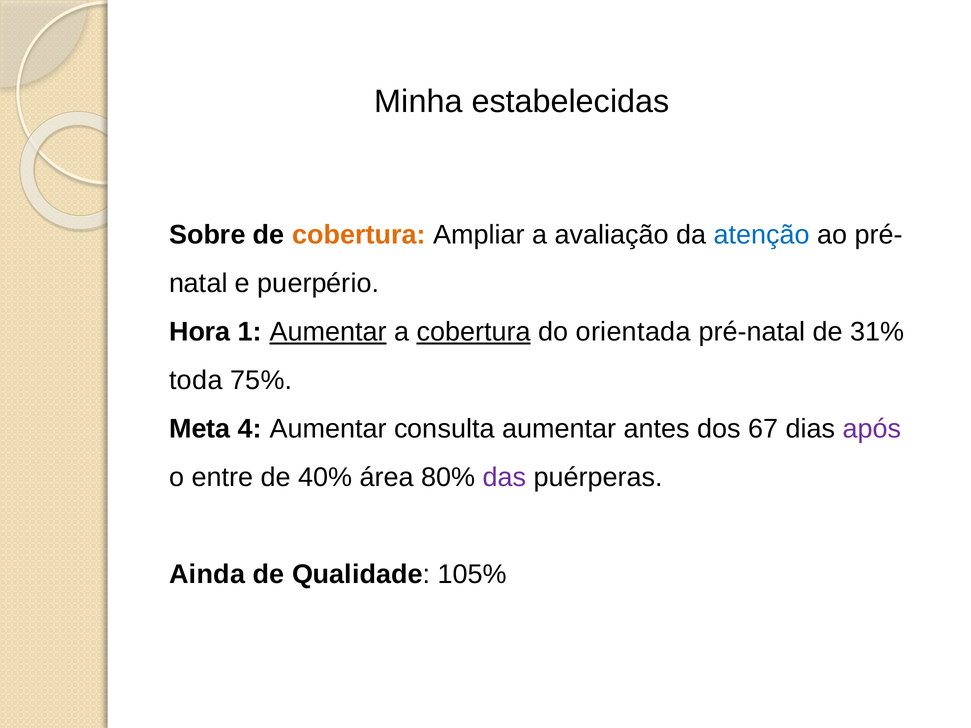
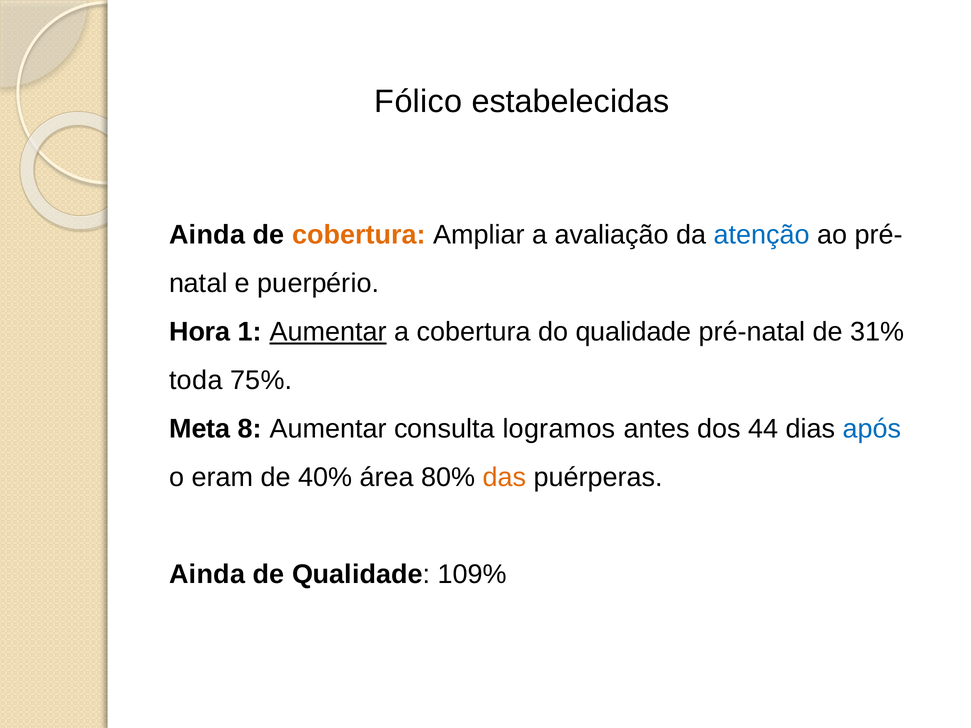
Minha: Minha -> Fólico
Sobre at (207, 235): Sobre -> Ainda
cobertura at (474, 332) underline: present -> none
do orientada: orientada -> qualidade
4: 4 -> 8
consulta aumentar: aumentar -> logramos
67: 67 -> 44
após colour: purple -> blue
entre: entre -> eram
das colour: purple -> orange
105%: 105% -> 109%
